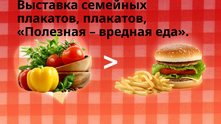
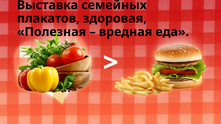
плакатов плакатов: плакатов -> здоровая
